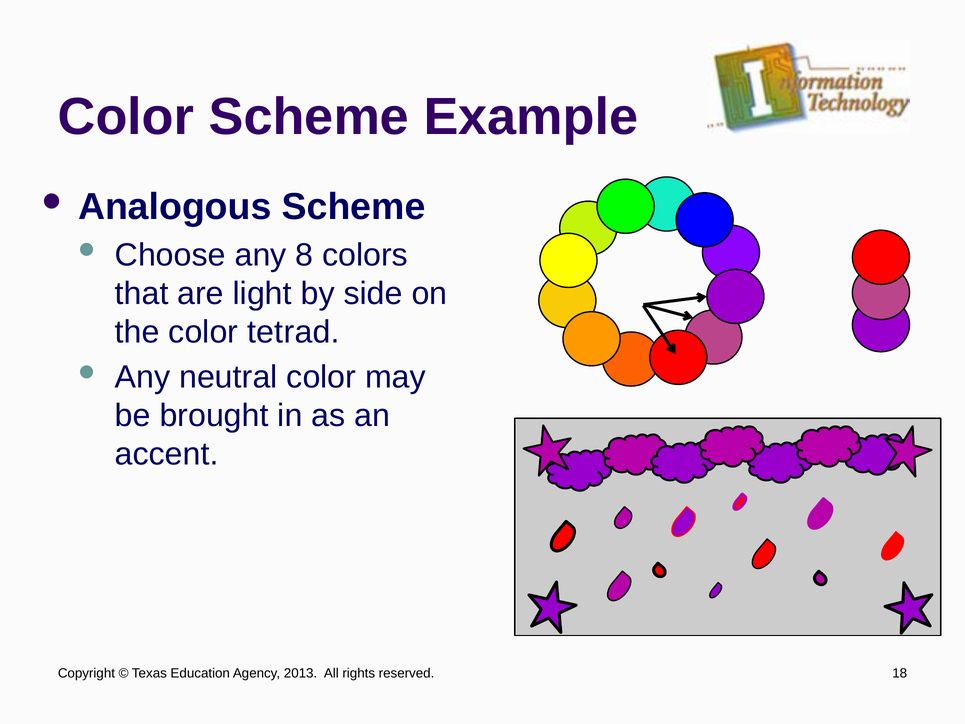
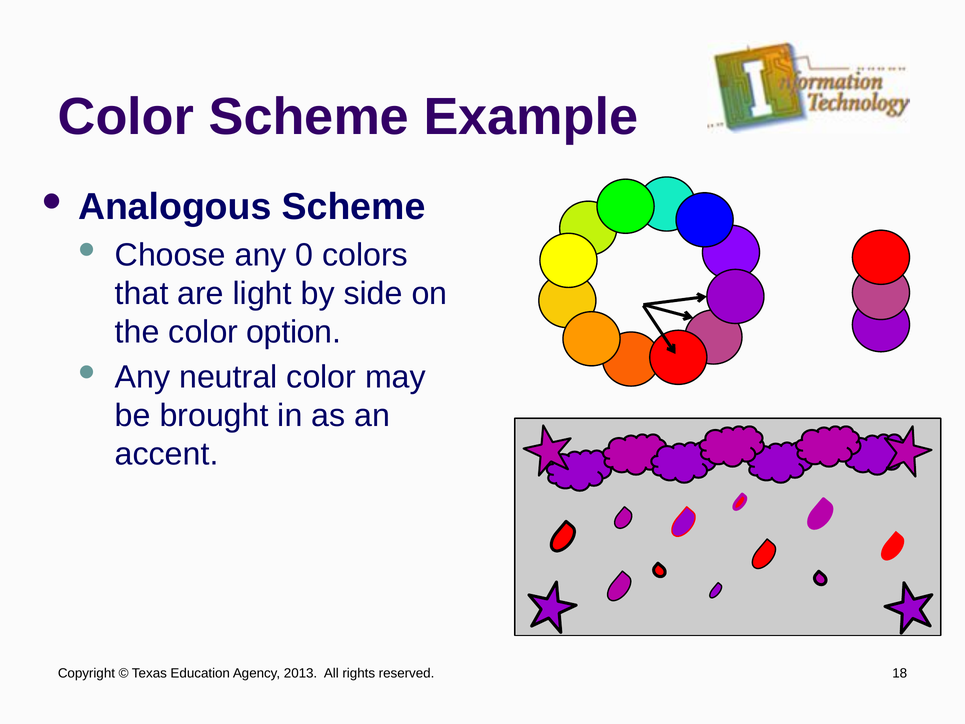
8: 8 -> 0
tetrad: tetrad -> option
